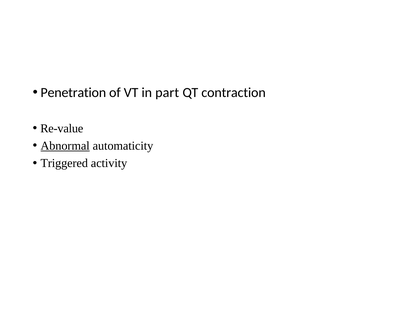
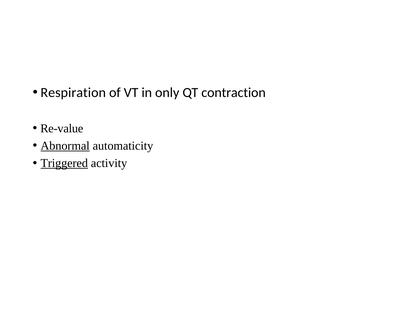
Penetration: Penetration -> Respiration
part: part -> only
Triggered underline: none -> present
